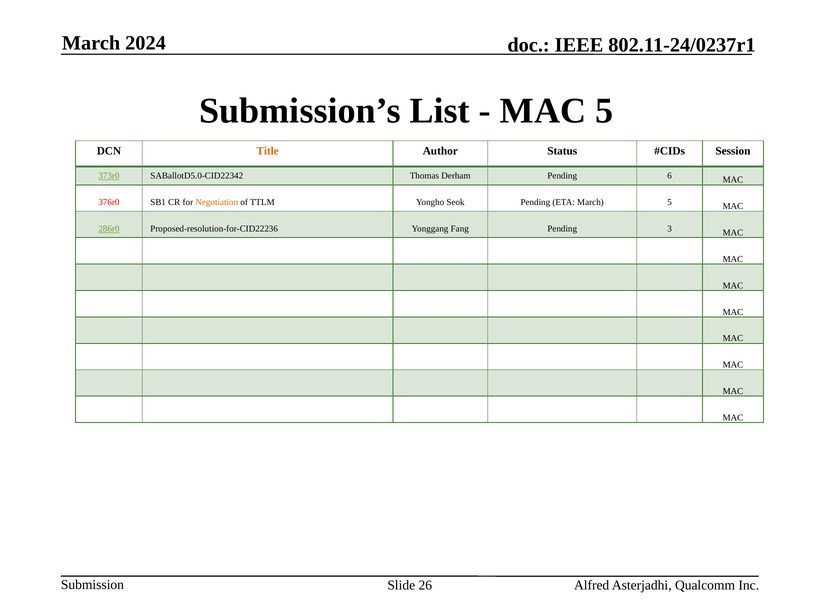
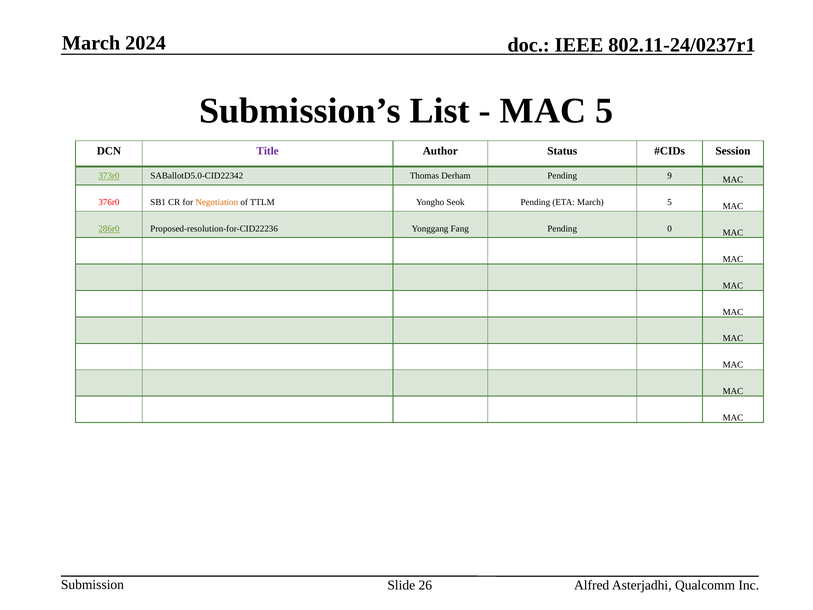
Title colour: orange -> purple
6: 6 -> 9
3: 3 -> 0
